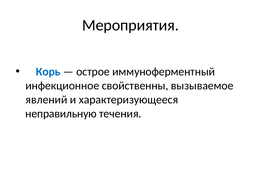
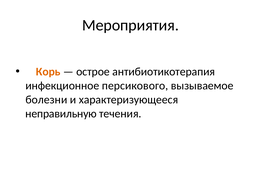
Корь colour: blue -> orange
иммуноферментный: иммуноферментный -> антибиотикотерапия
свойственны: свойственны -> персикового
явлений: явлений -> болезни
